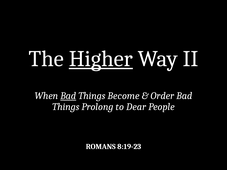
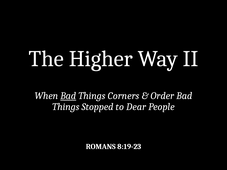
Higher underline: present -> none
Become: Become -> Corners
Prolong: Prolong -> Stopped
